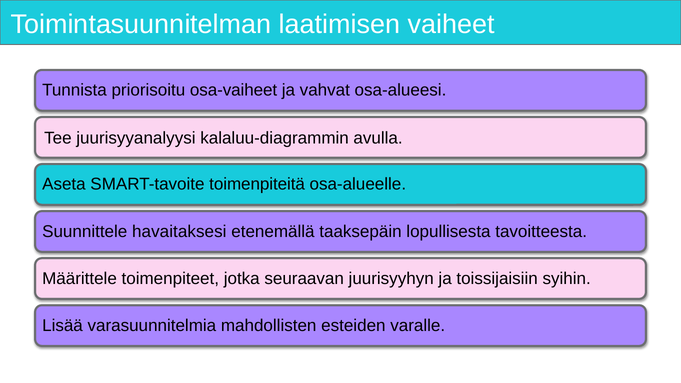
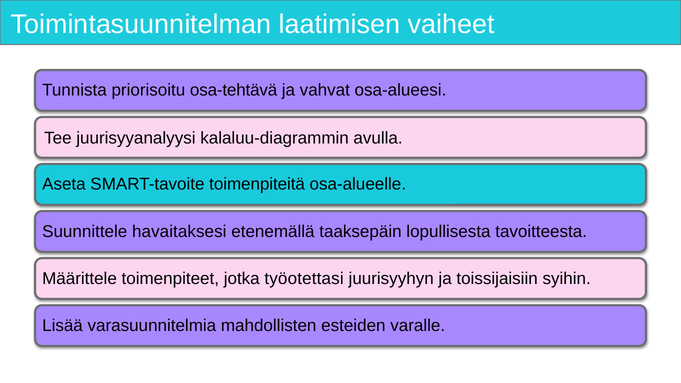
osa-vaiheet: osa-vaiheet -> osa-tehtävä
seuraavan: seuraavan -> työotettasi
